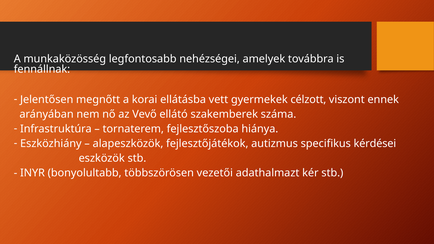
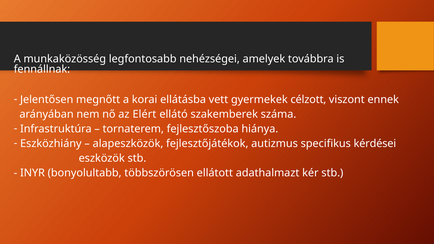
Vevő: Vevő -> Elért
vezetői: vezetői -> ellátott
